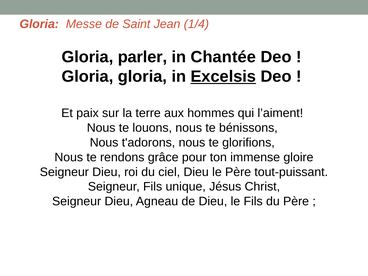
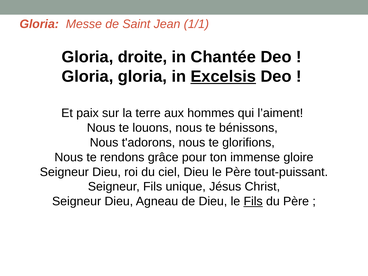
1/4: 1/4 -> 1/1
parler: parler -> droite
Fils at (253, 201) underline: none -> present
